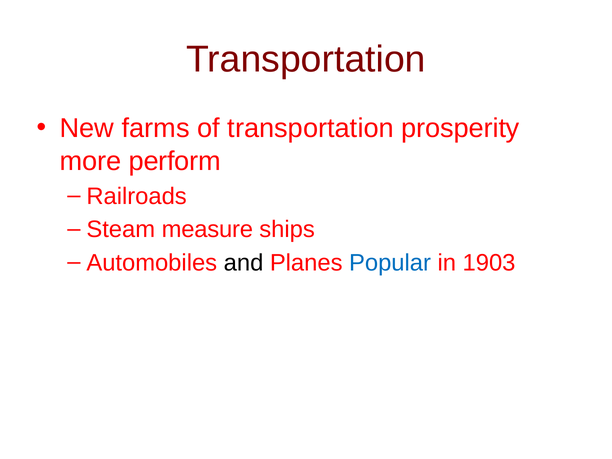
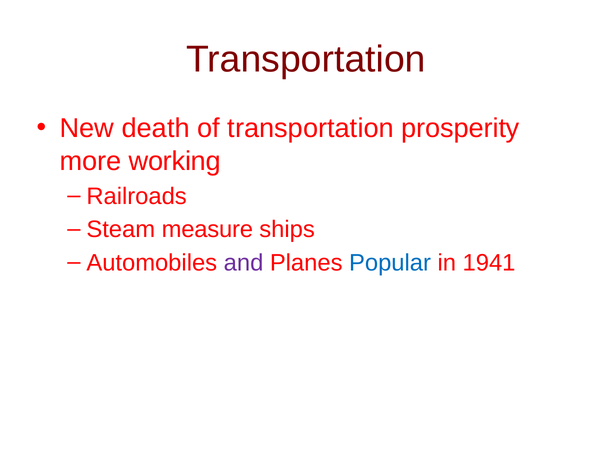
farms: farms -> death
perform: perform -> working
and colour: black -> purple
1903: 1903 -> 1941
